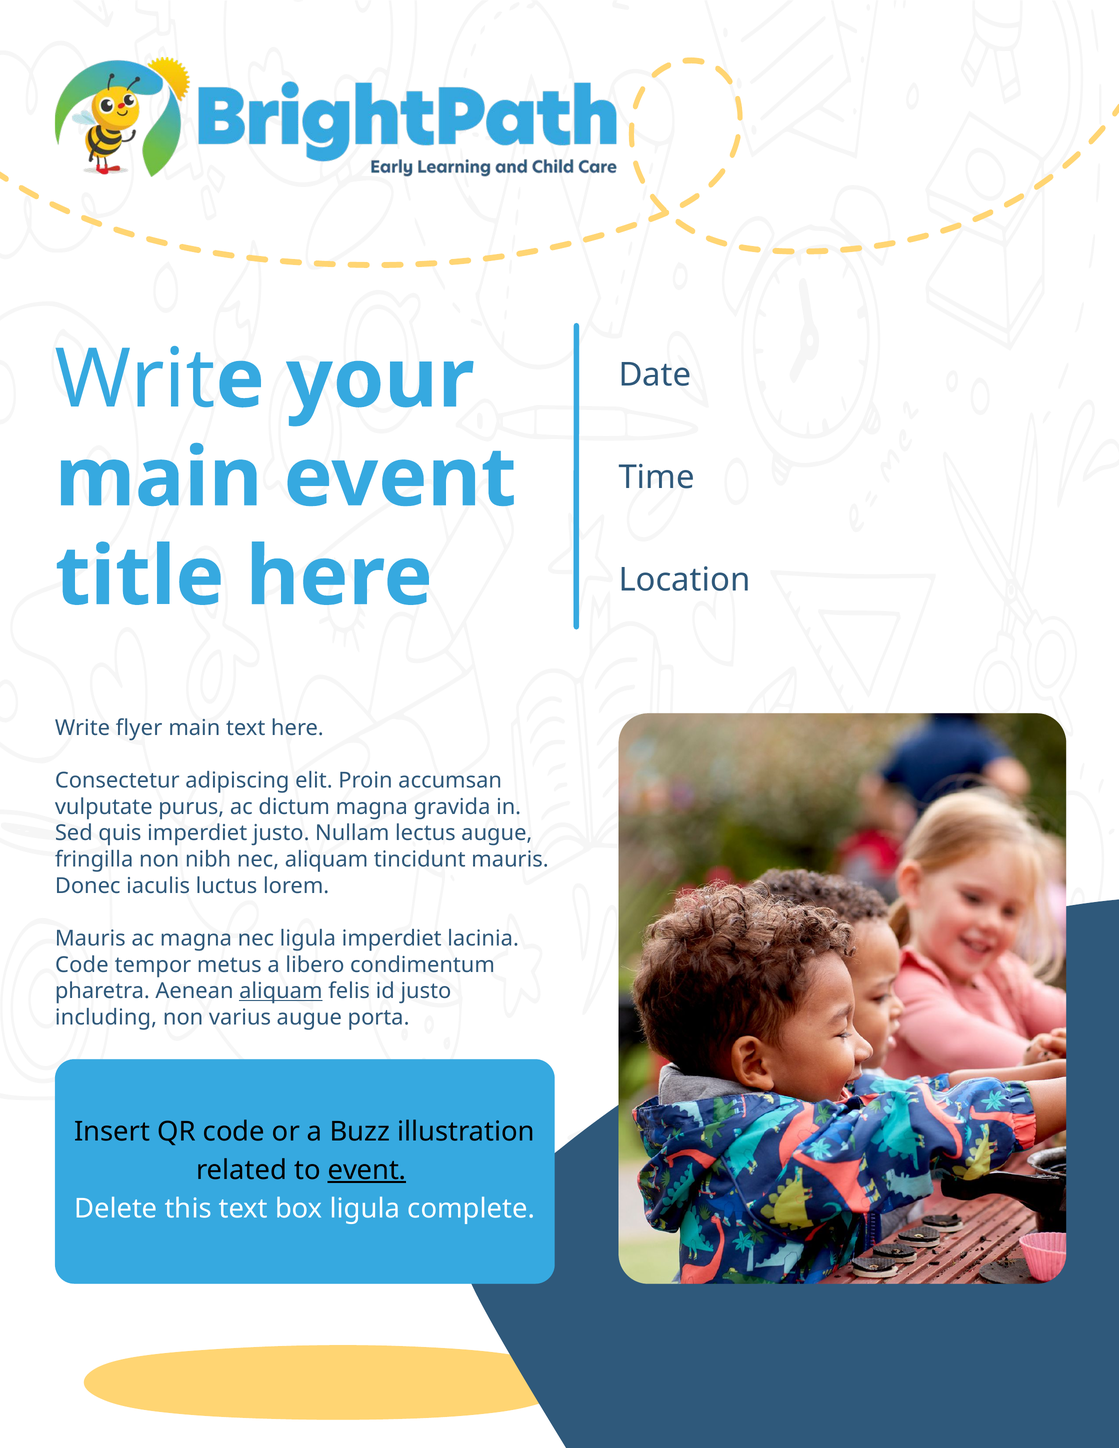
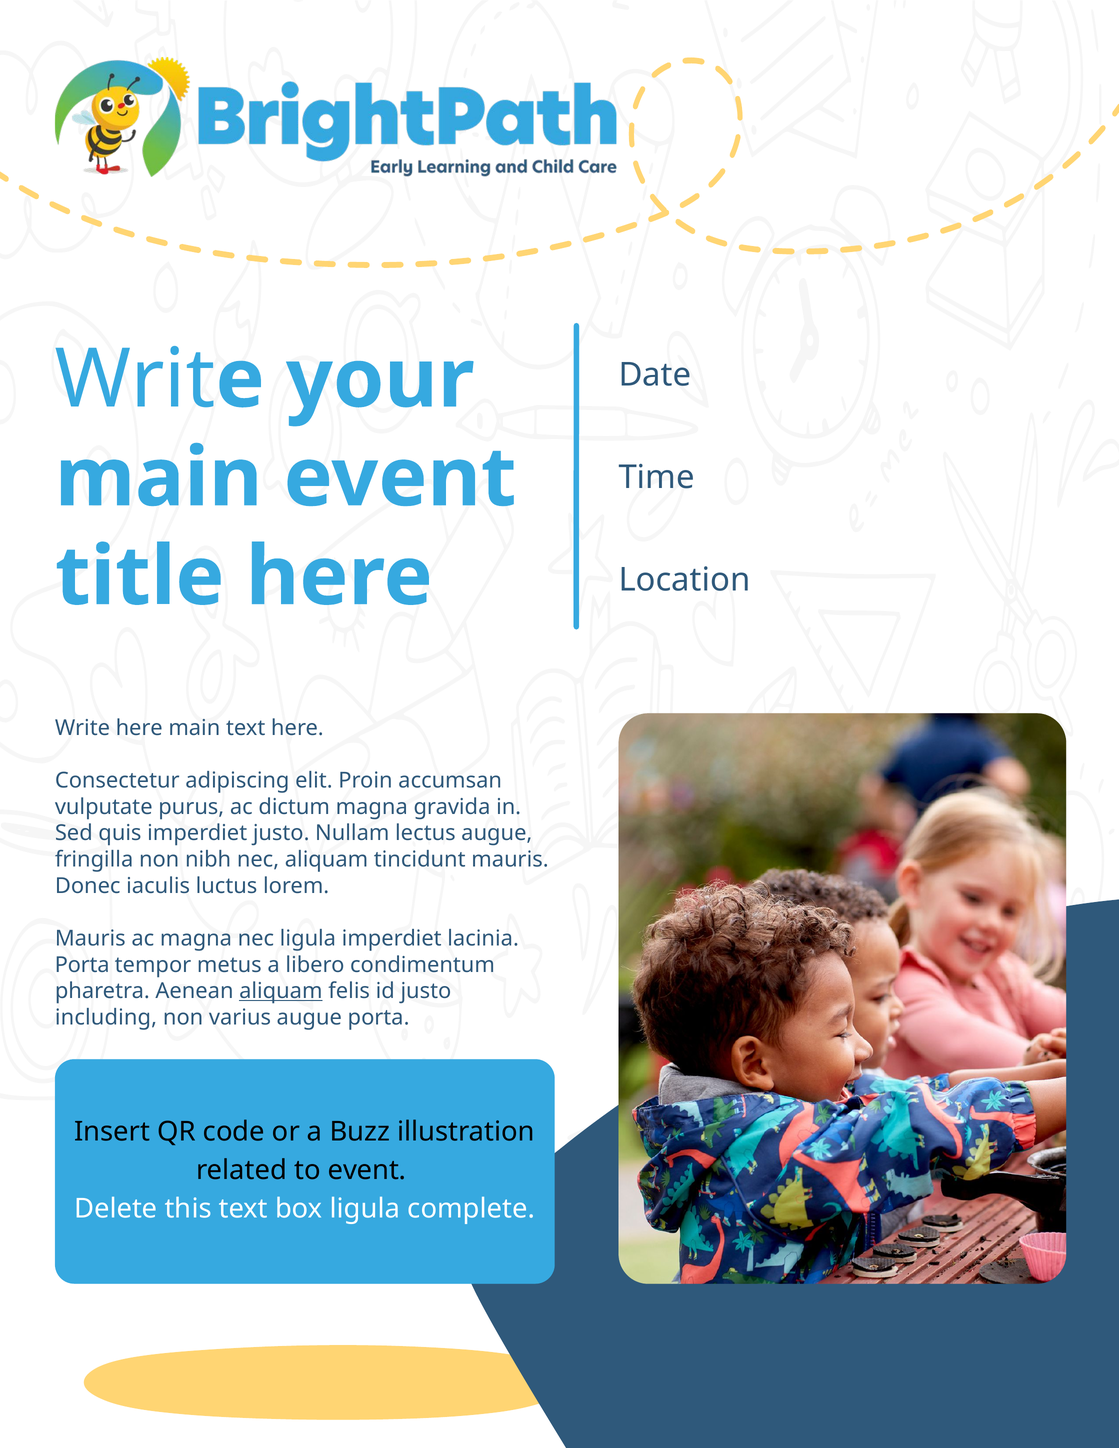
Write flyer: flyer -> here
Code at (82, 965): Code -> Porta
event at (367, 1170) underline: present -> none
